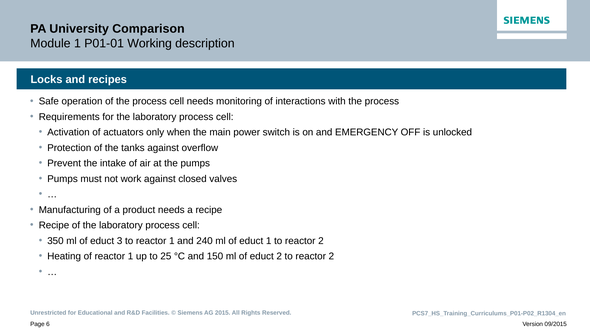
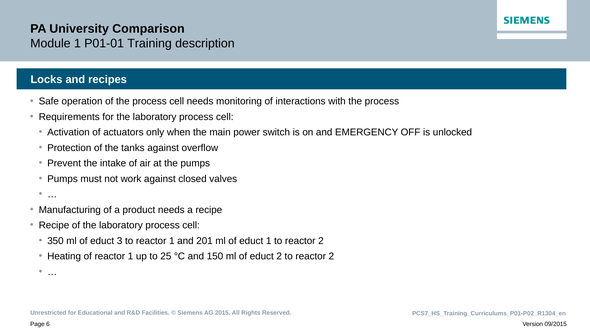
Working: Working -> Training
240: 240 -> 201
